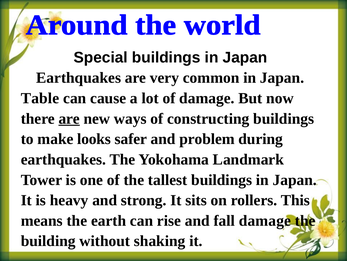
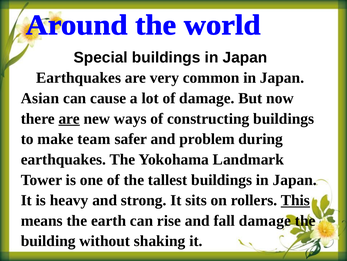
Table: Table -> Asian
looks: looks -> team
This underline: none -> present
